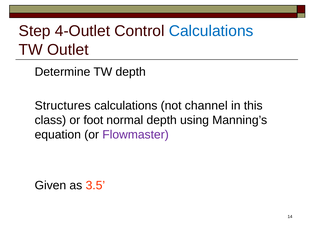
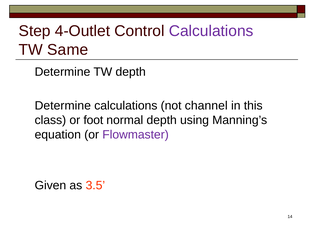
Calculations at (211, 31) colour: blue -> purple
Outlet: Outlet -> Same
Structures at (63, 106): Structures -> Determine
